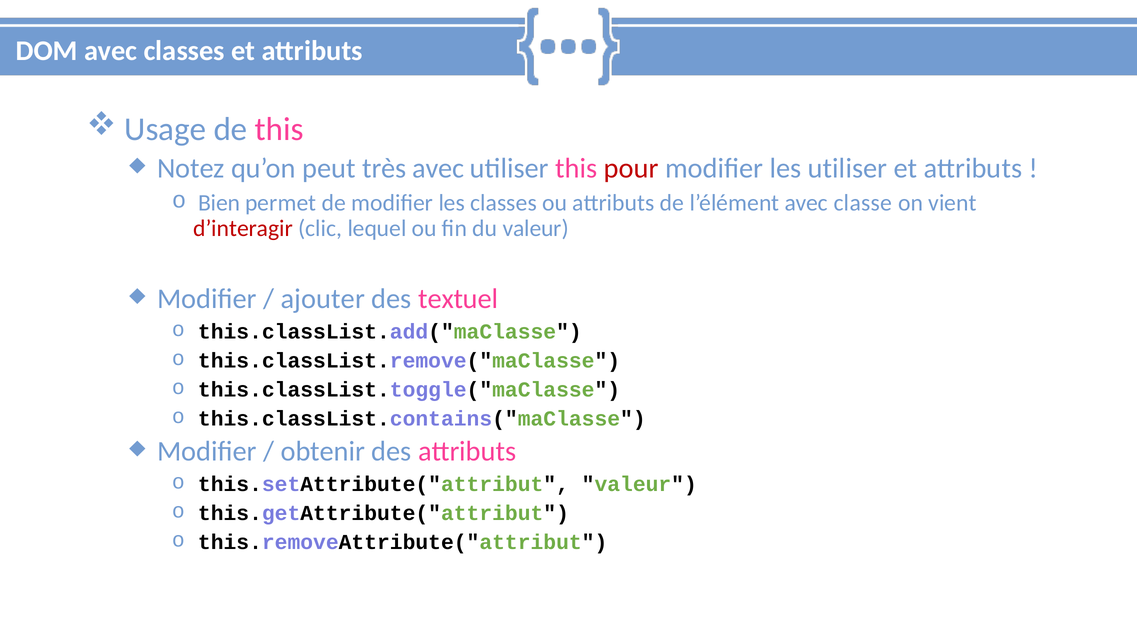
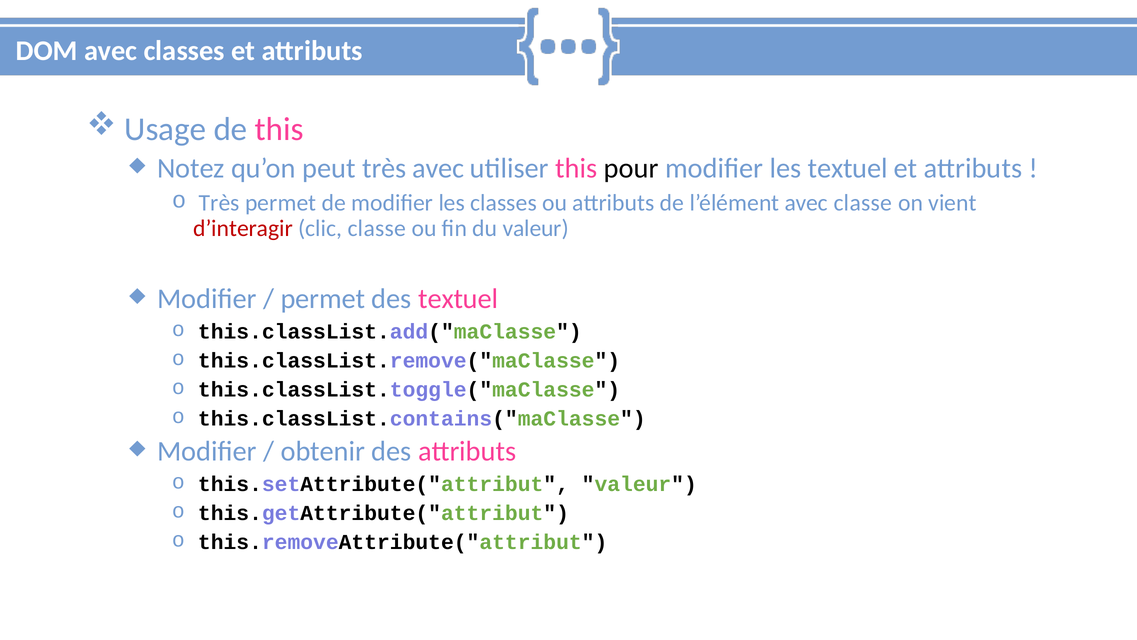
pour colour: red -> black
les utiliser: utiliser -> textuel
Bien at (219, 203): Bien -> Très
clic lequel: lequel -> classe
ajouter at (323, 299): ajouter -> permet
